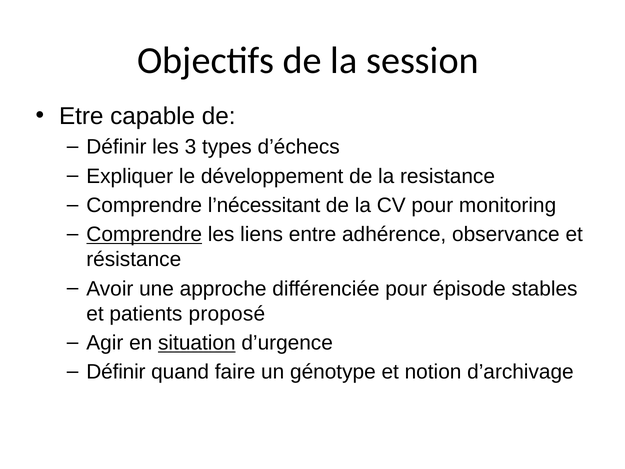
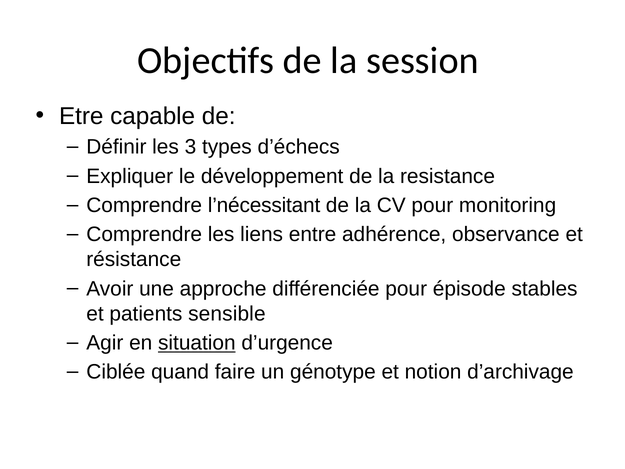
Comprendre at (144, 234) underline: present -> none
proposé: proposé -> sensible
Définir at (116, 372): Définir -> Ciblée
